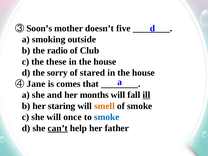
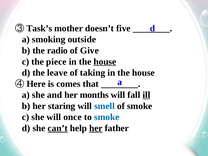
Soon’s: Soon’s -> Task’s
Club: Club -> Give
these: these -> piece
house at (105, 62) underline: none -> present
sorry: sorry -> leave
stared: stared -> taking
Jane: Jane -> Here
smell colour: orange -> blue
her at (96, 128) underline: none -> present
